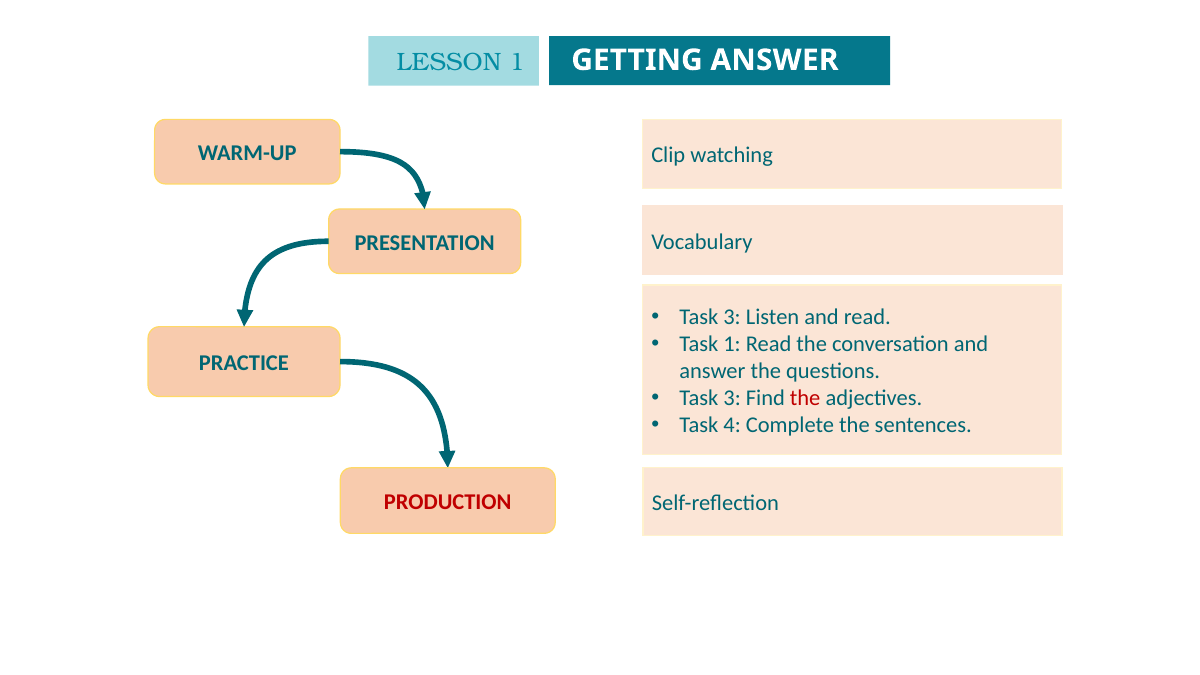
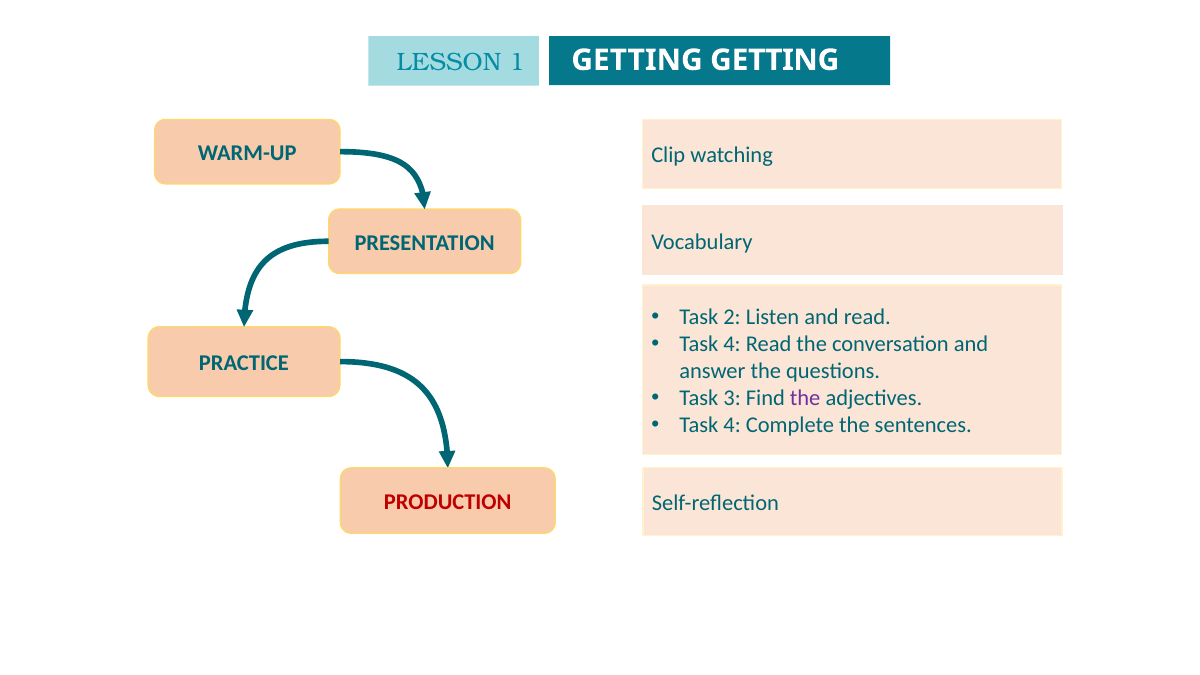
ANSWER at (774, 60): ANSWER -> GETTING
3 at (732, 317): 3 -> 2
1 at (732, 344): 1 -> 4
the at (805, 398) colour: red -> purple
